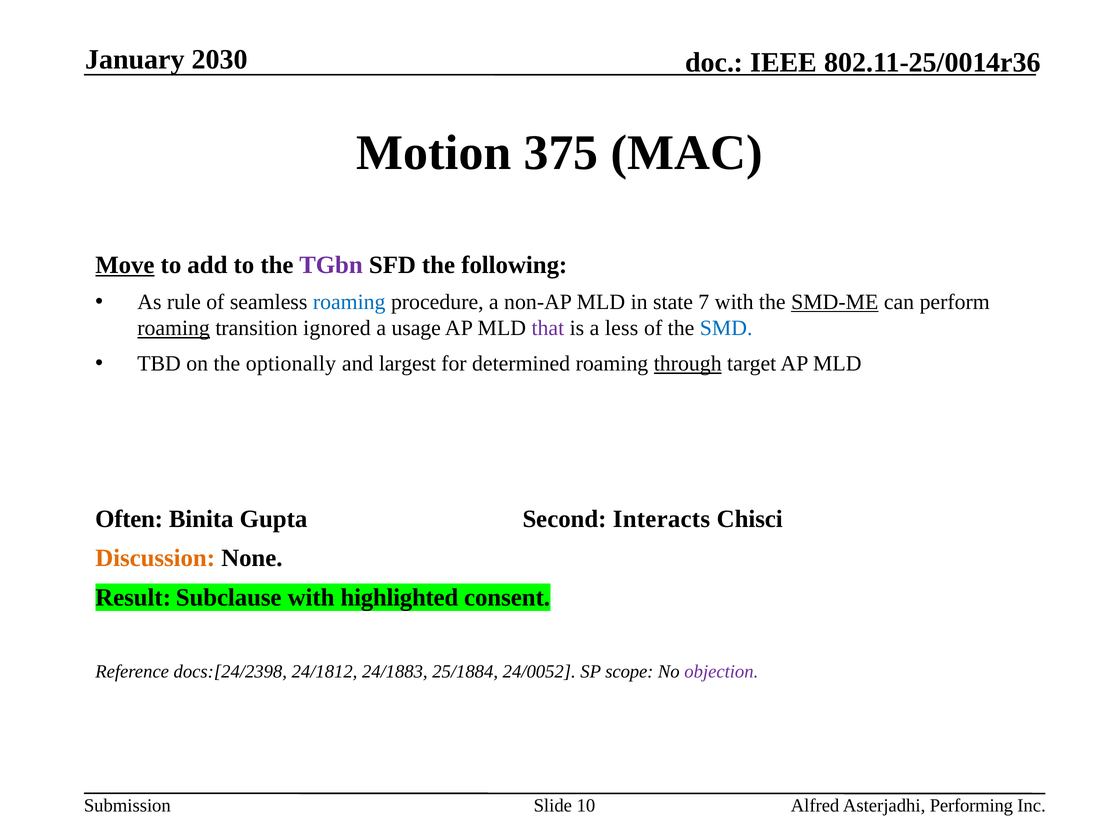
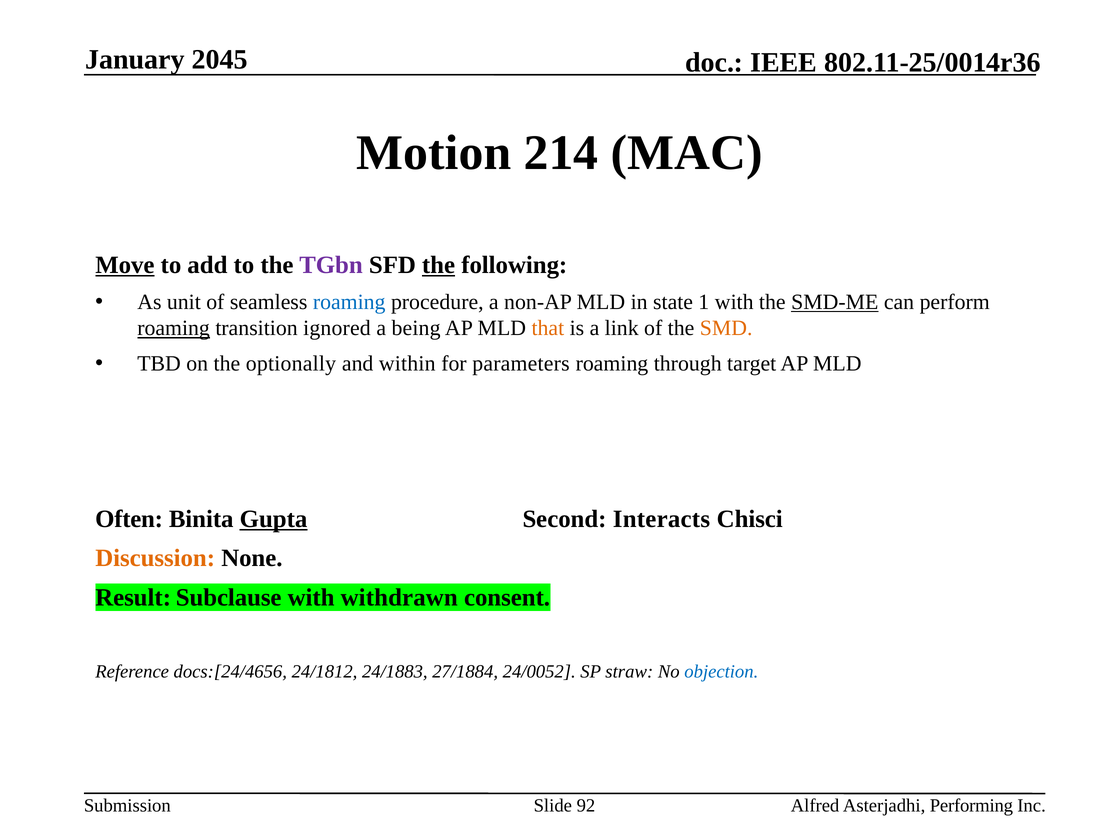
2030: 2030 -> 2045
375: 375 -> 214
the at (438, 265) underline: none -> present
rule: rule -> unit
7: 7 -> 1
usage: usage -> being
that colour: purple -> orange
less: less -> link
SMD colour: blue -> orange
largest: largest -> within
determined: determined -> parameters
through underline: present -> none
Gupta underline: none -> present
highlighted: highlighted -> withdrawn
docs:[24/2398: docs:[24/2398 -> docs:[24/4656
25/1884: 25/1884 -> 27/1884
scope: scope -> straw
objection colour: purple -> blue
10: 10 -> 92
